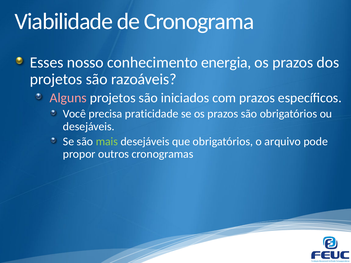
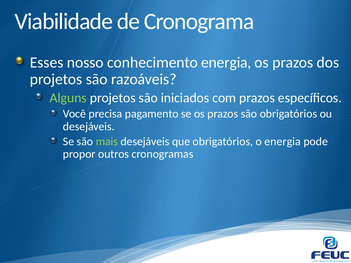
Alguns colour: pink -> light green
praticidade: praticidade -> pagamento
o arquivo: arquivo -> energia
